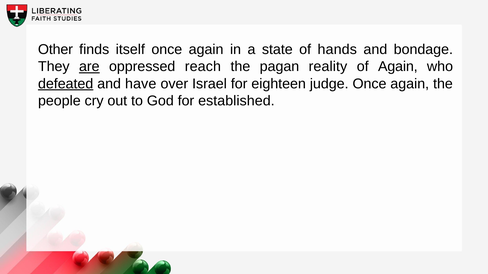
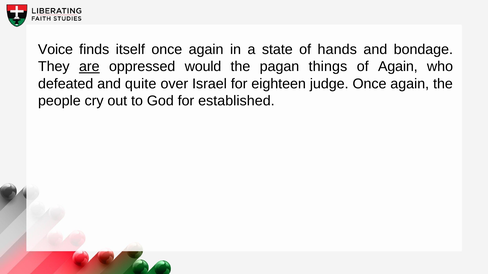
Other: Other -> Voice
reach: reach -> would
reality: reality -> things
defeated underline: present -> none
have: have -> quite
